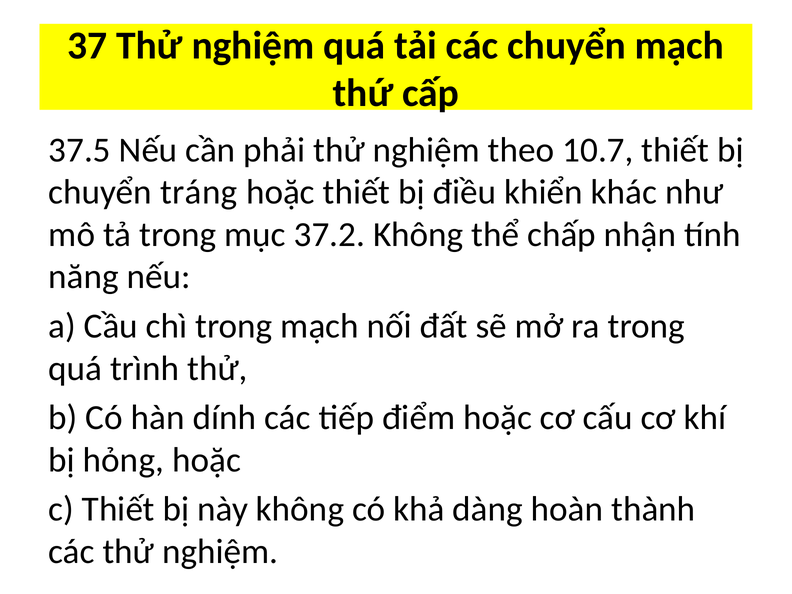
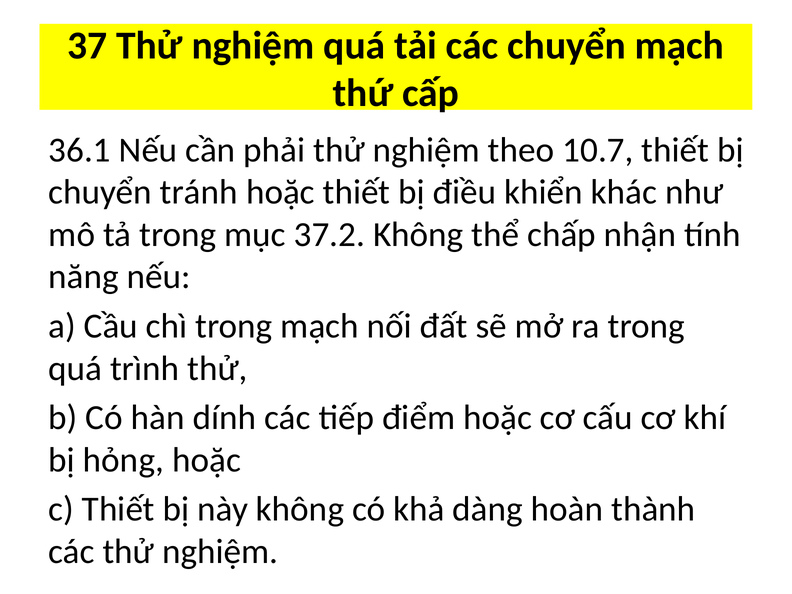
37.5: 37.5 -> 36.1
tráng: tráng -> tránh
